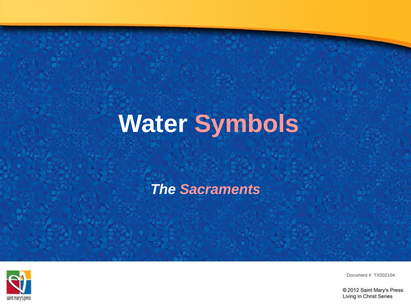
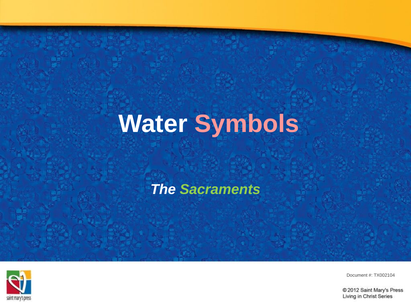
Sacraments colour: pink -> light green
